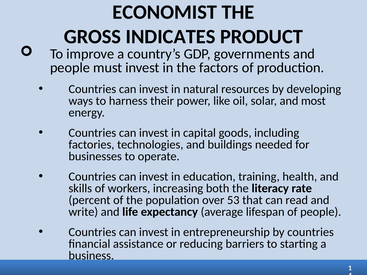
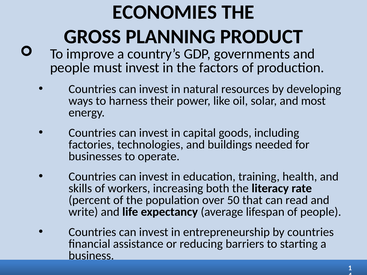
ECONOMIST: ECONOMIST -> ECONOMIES
INDICATES: INDICATES -> PLANNING
53: 53 -> 50
